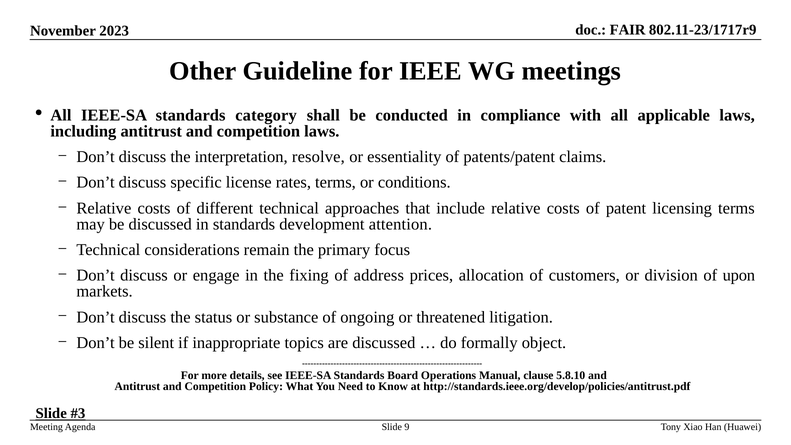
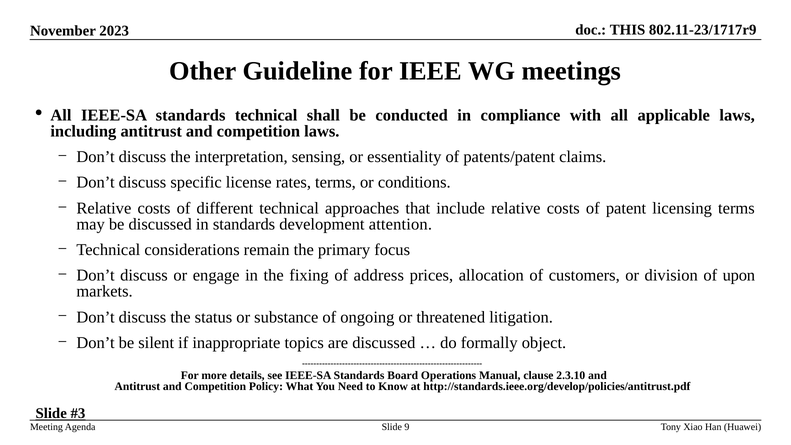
FAIR: FAIR -> THIS
standards category: category -> technical
resolve: resolve -> sensing
5.8.10: 5.8.10 -> 2.3.10
